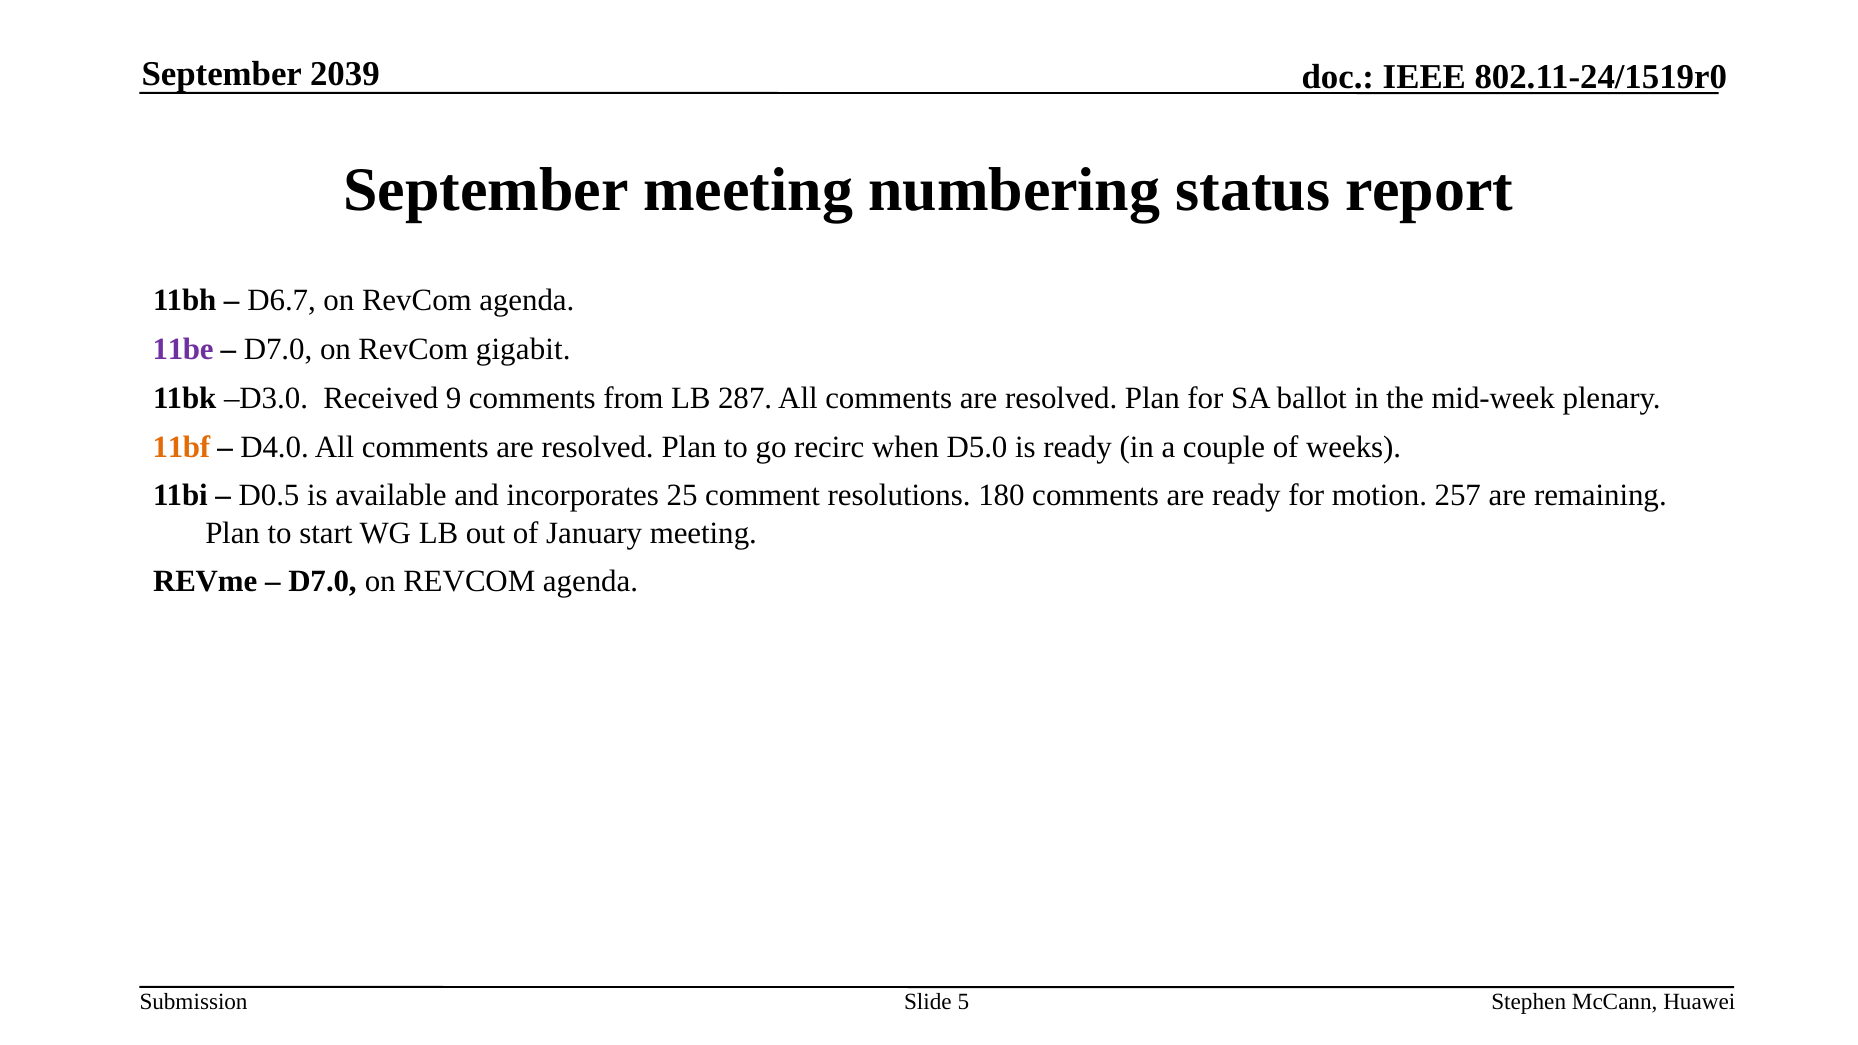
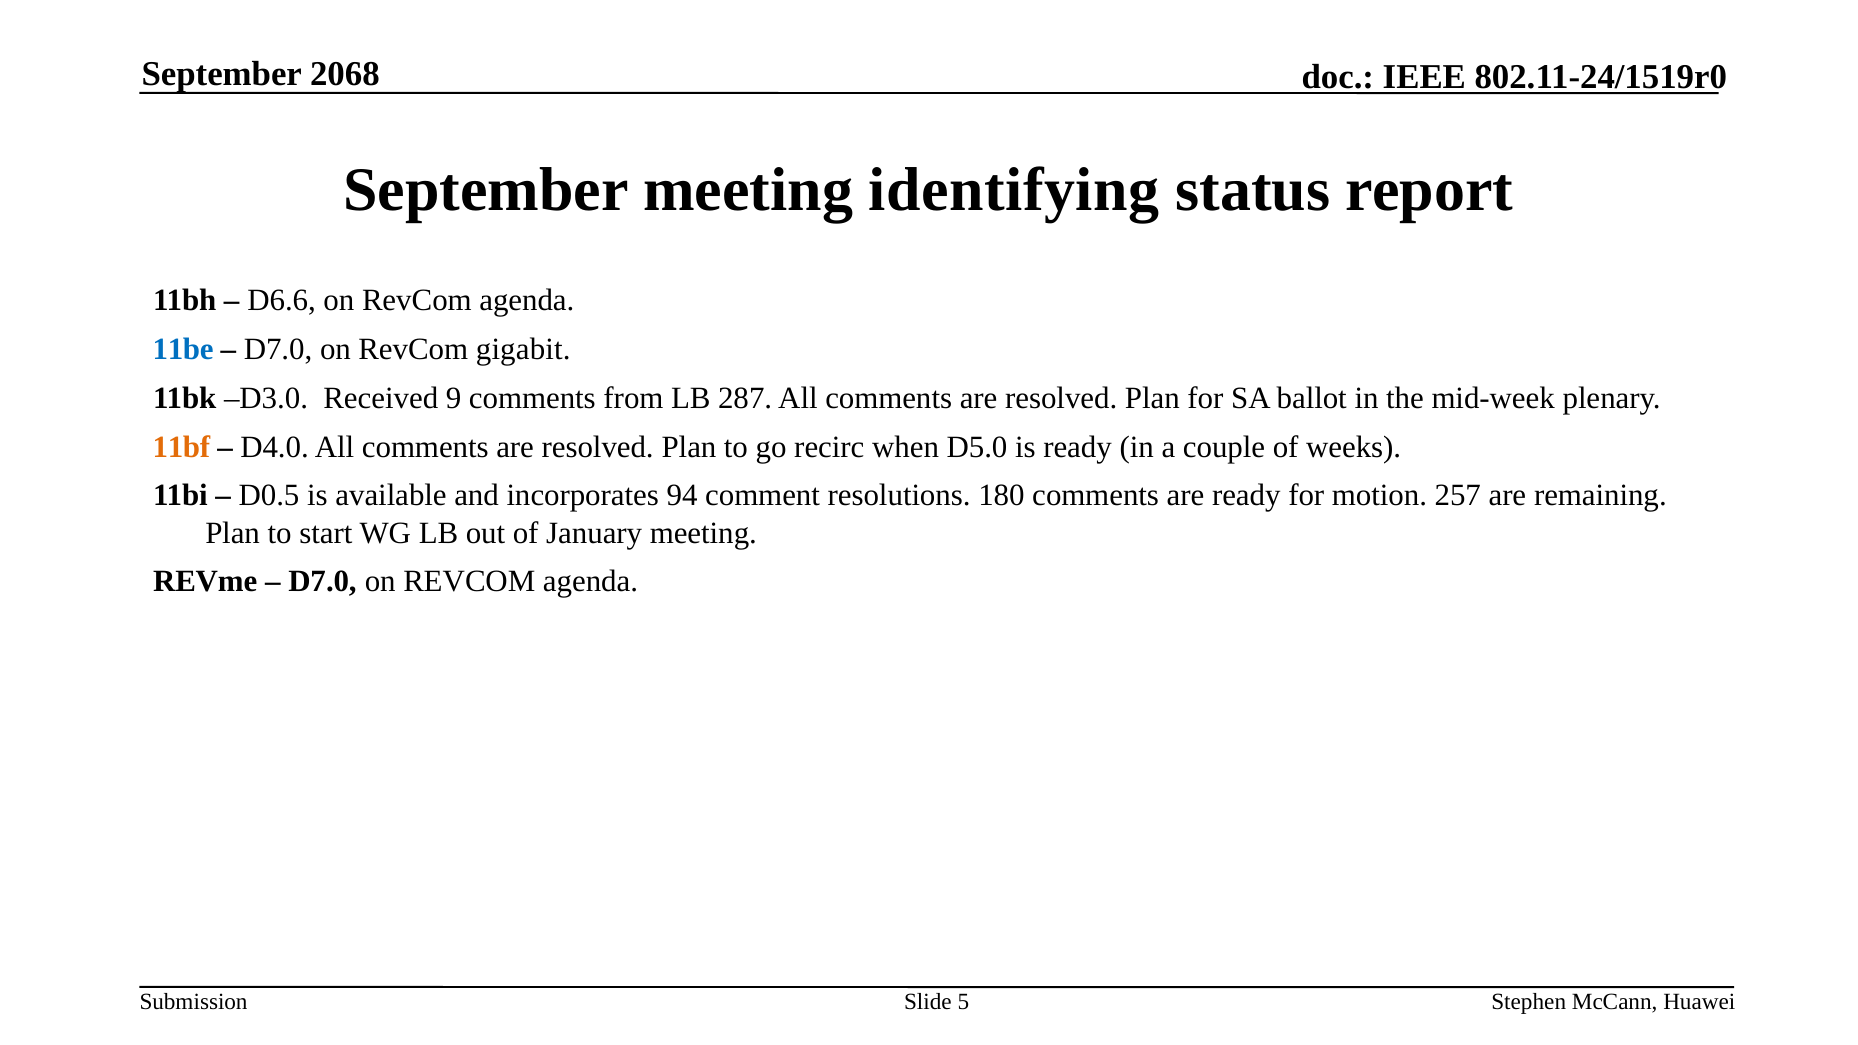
2039: 2039 -> 2068
numbering: numbering -> identifying
D6.7: D6.7 -> D6.6
11be colour: purple -> blue
25: 25 -> 94
